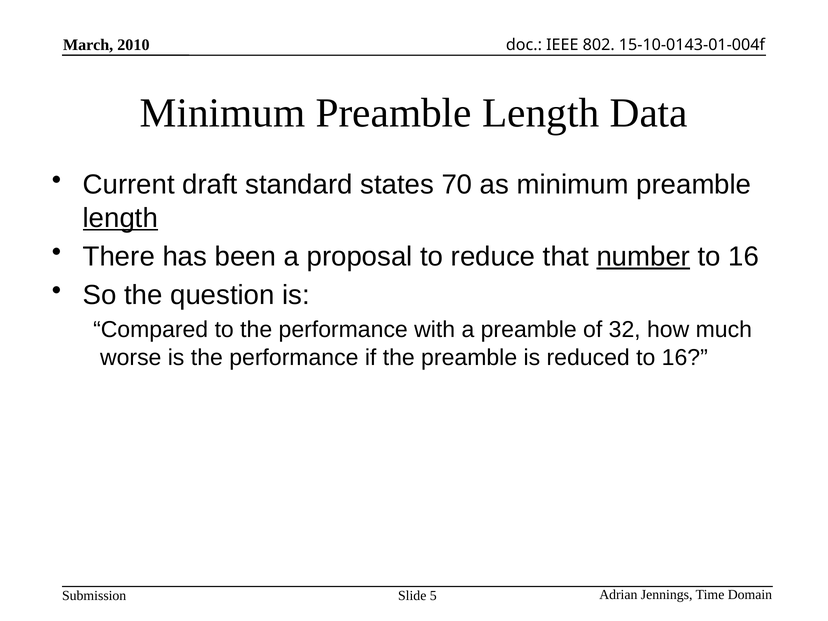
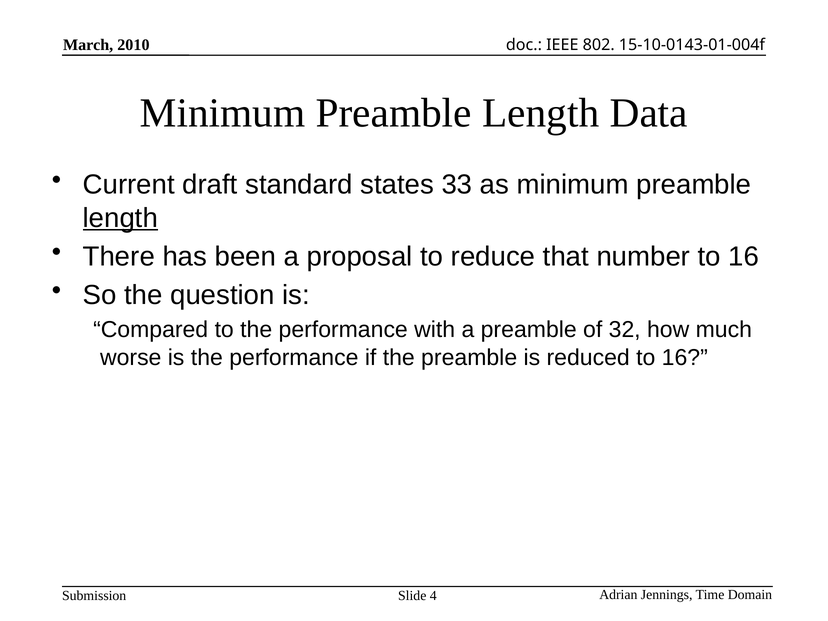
70: 70 -> 33
number underline: present -> none
5: 5 -> 4
